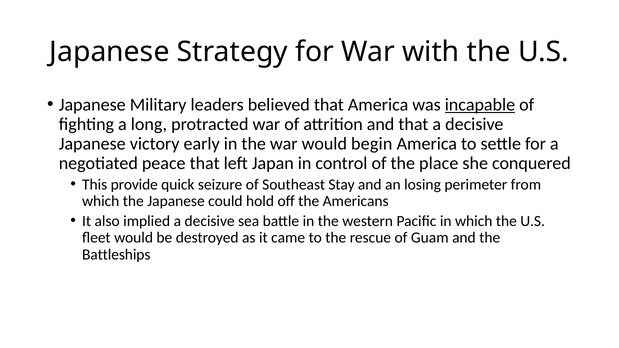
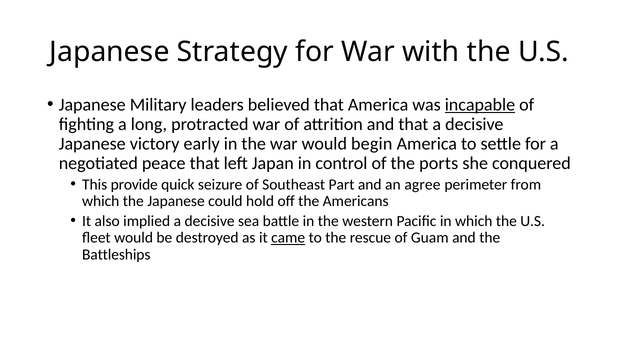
place: place -> ports
Stay: Stay -> Part
losing: losing -> agree
came underline: none -> present
